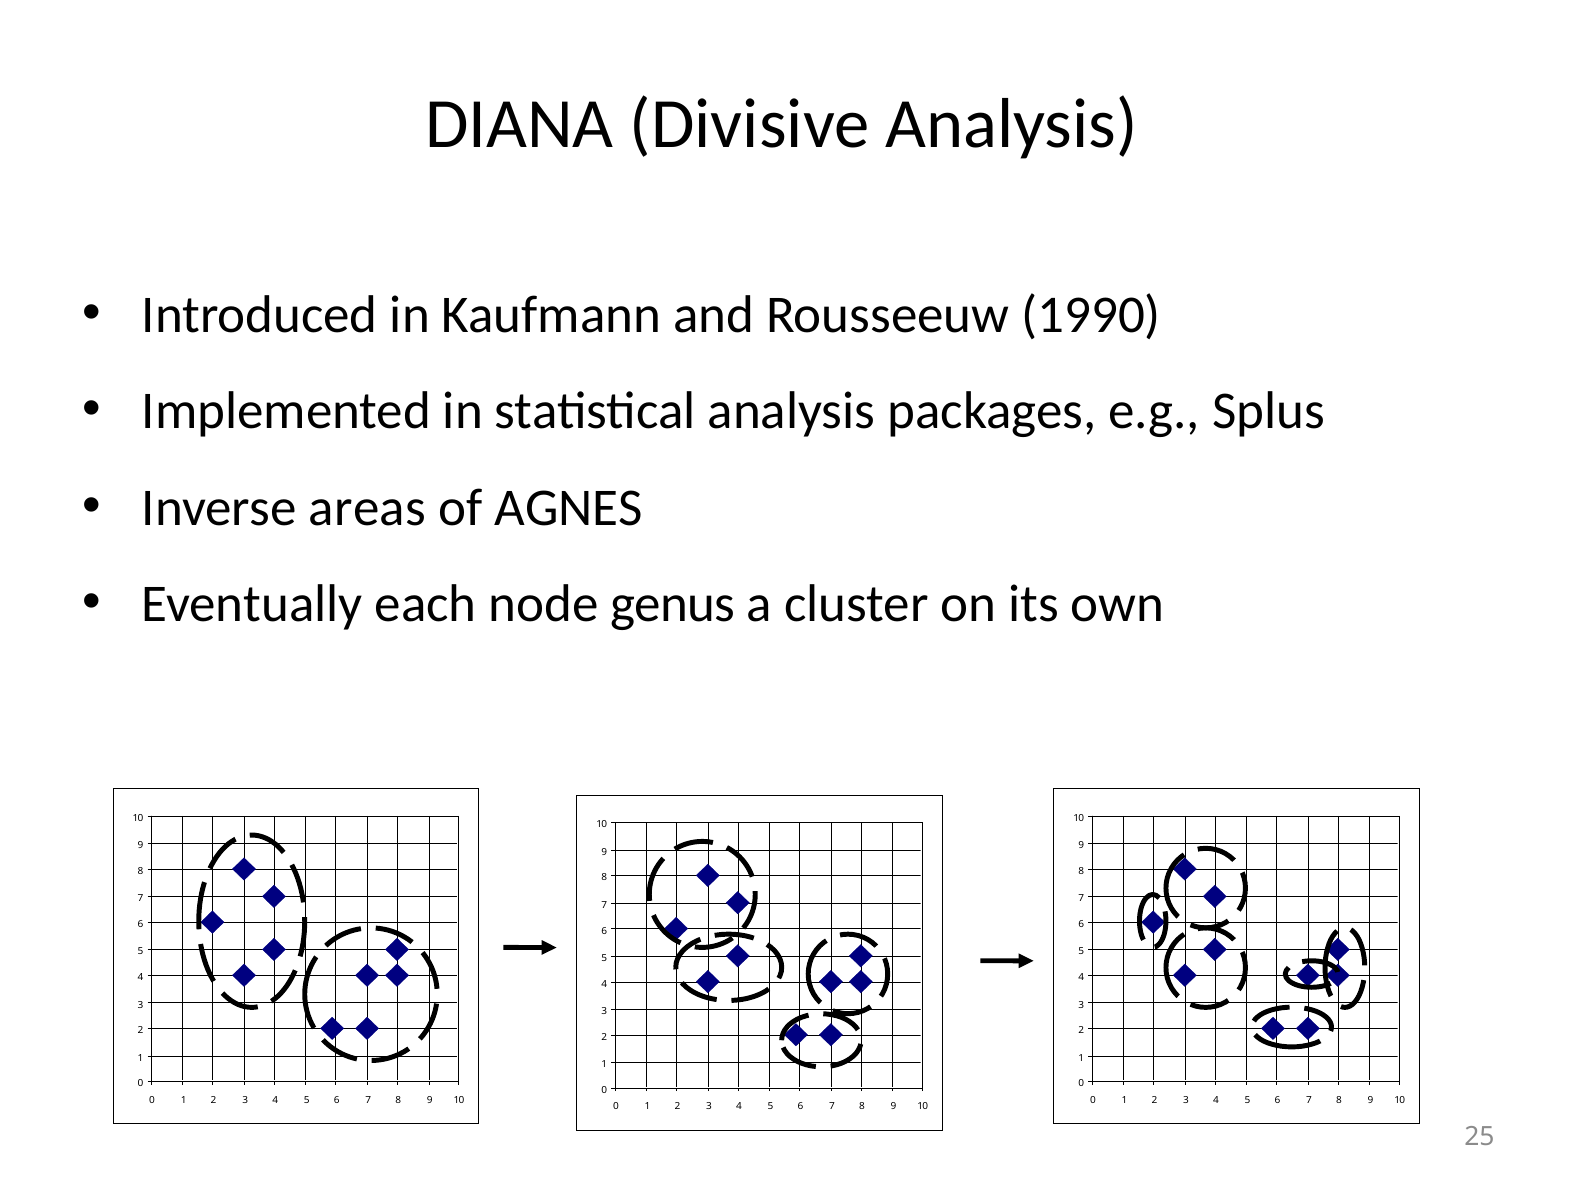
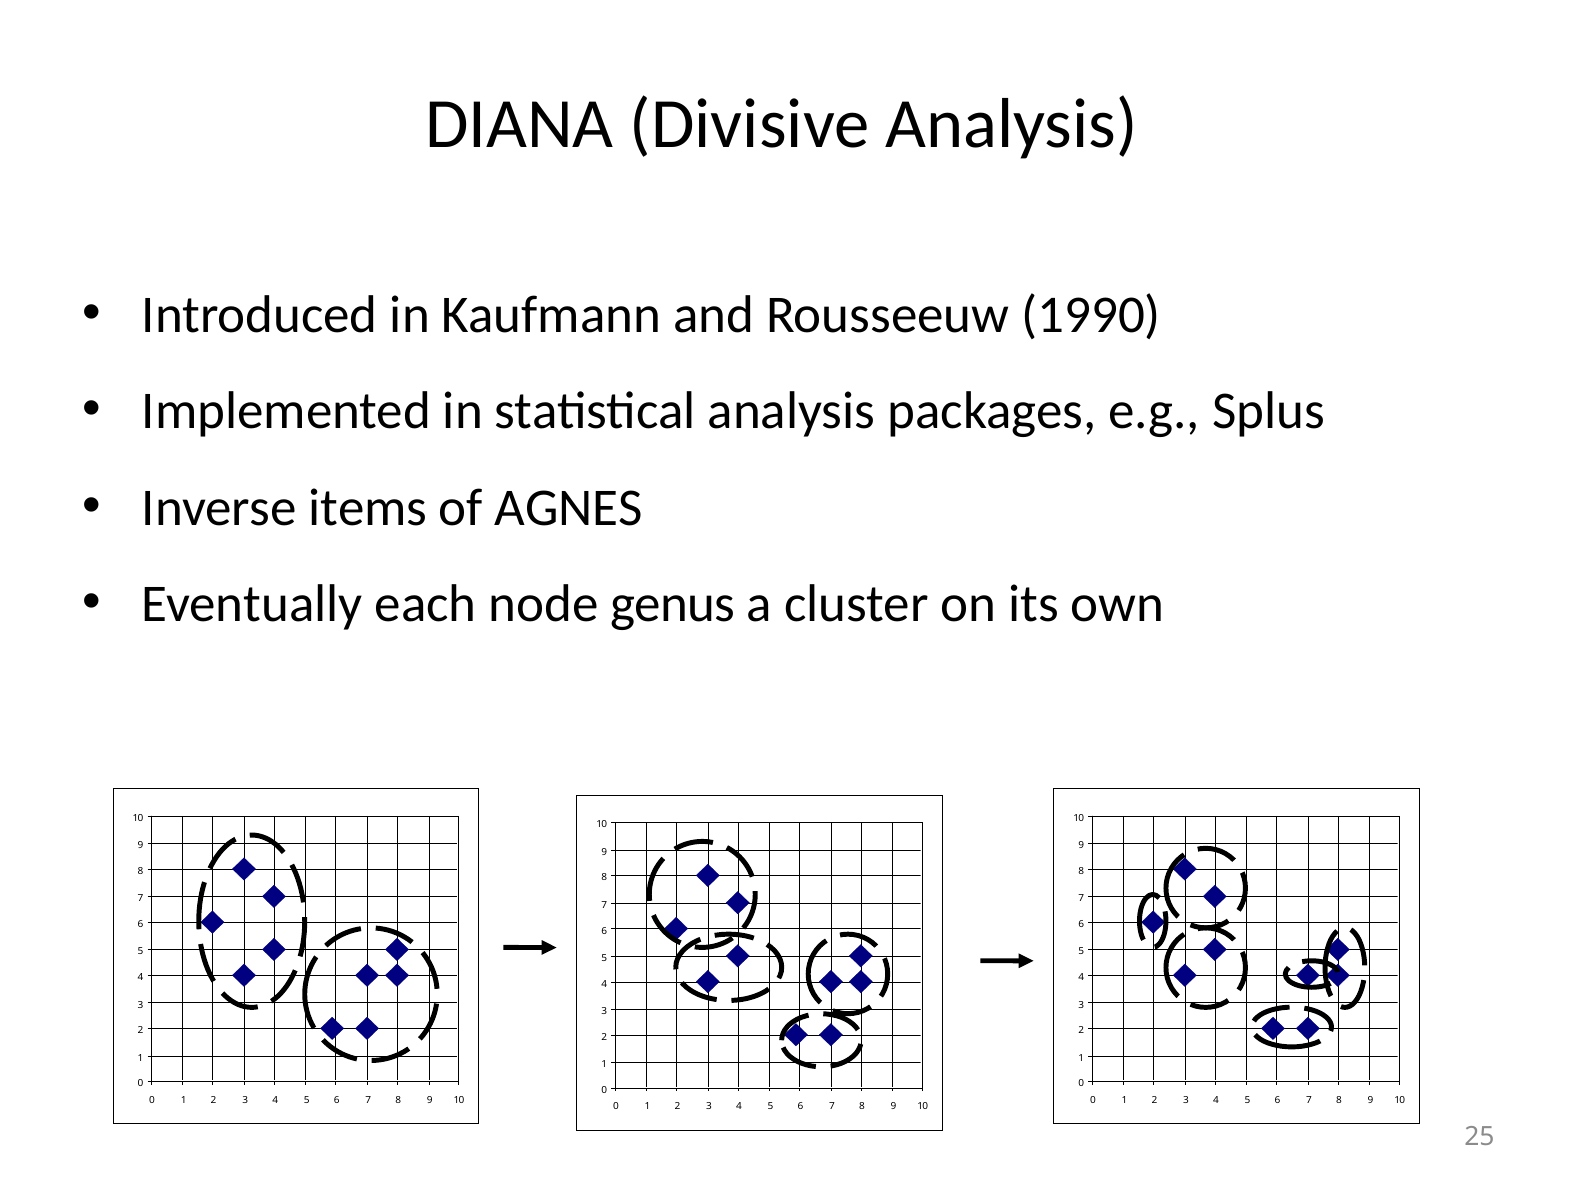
areas: areas -> items
